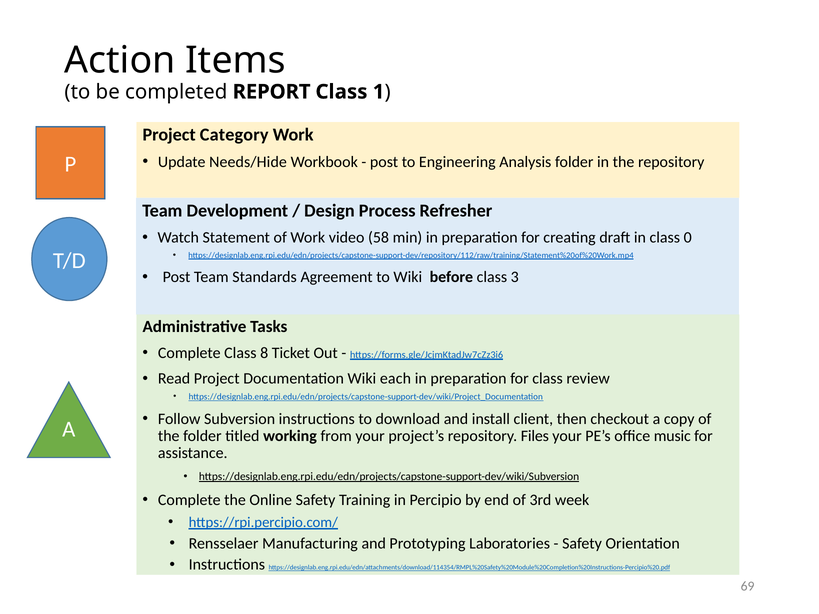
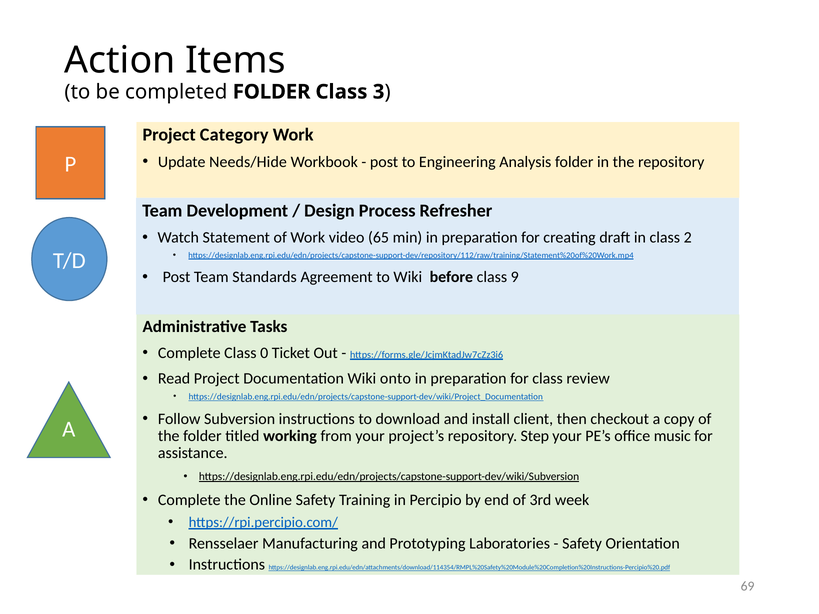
completed REPORT: REPORT -> FOLDER
1: 1 -> 3
58: 58 -> 65
0: 0 -> 2
3: 3 -> 9
8: 8 -> 0
each: each -> onto
Files: Files -> Step
